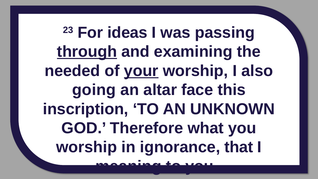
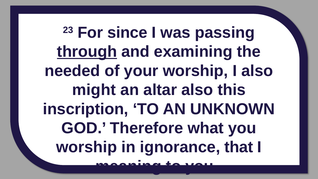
ideas: ideas -> since
your underline: present -> none
going: going -> might
altar face: face -> also
